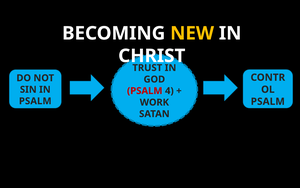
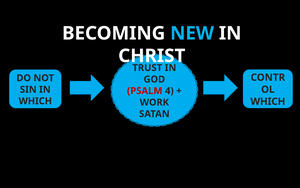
NEW colour: yellow -> light blue
PSALM at (35, 101): PSALM -> WHICH
PSALM at (268, 101): PSALM -> WHICH
